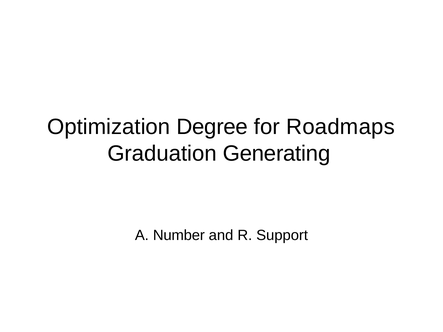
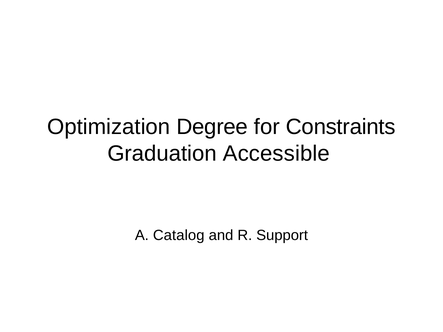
Roadmaps: Roadmaps -> Constraints
Generating: Generating -> Accessible
Number: Number -> Catalog
